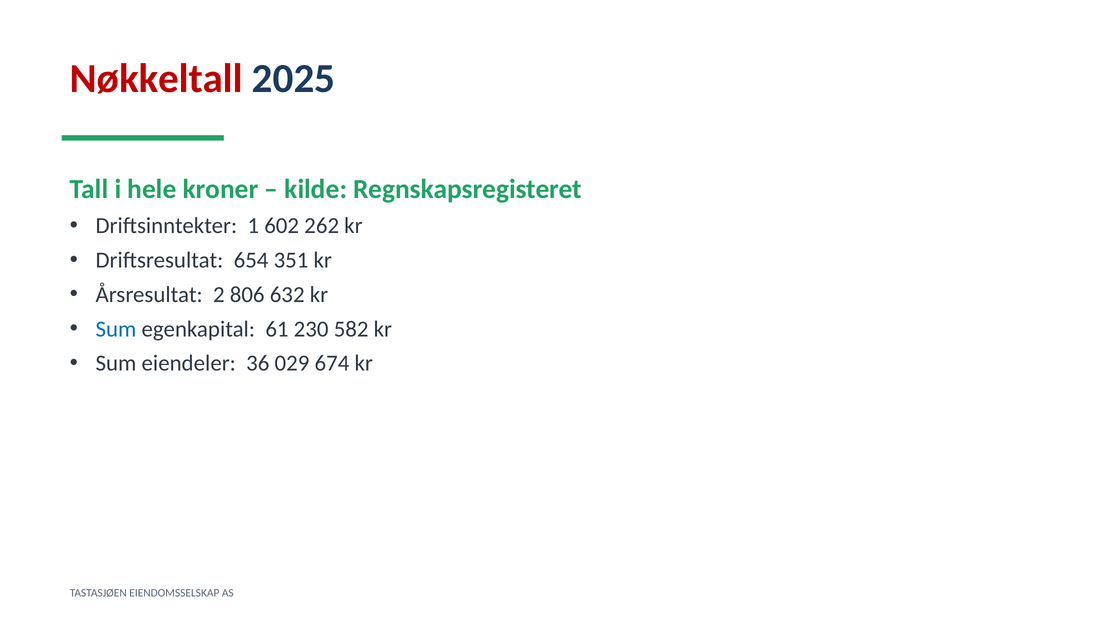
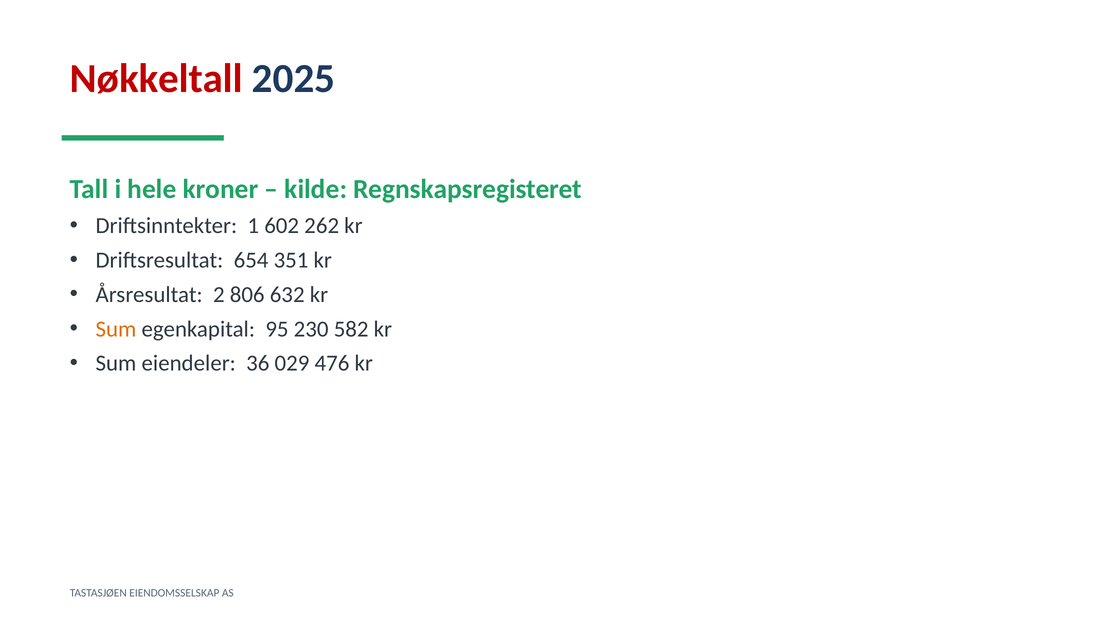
Sum at (116, 329) colour: blue -> orange
61: 61 -> 95
674: 674 -> 476
